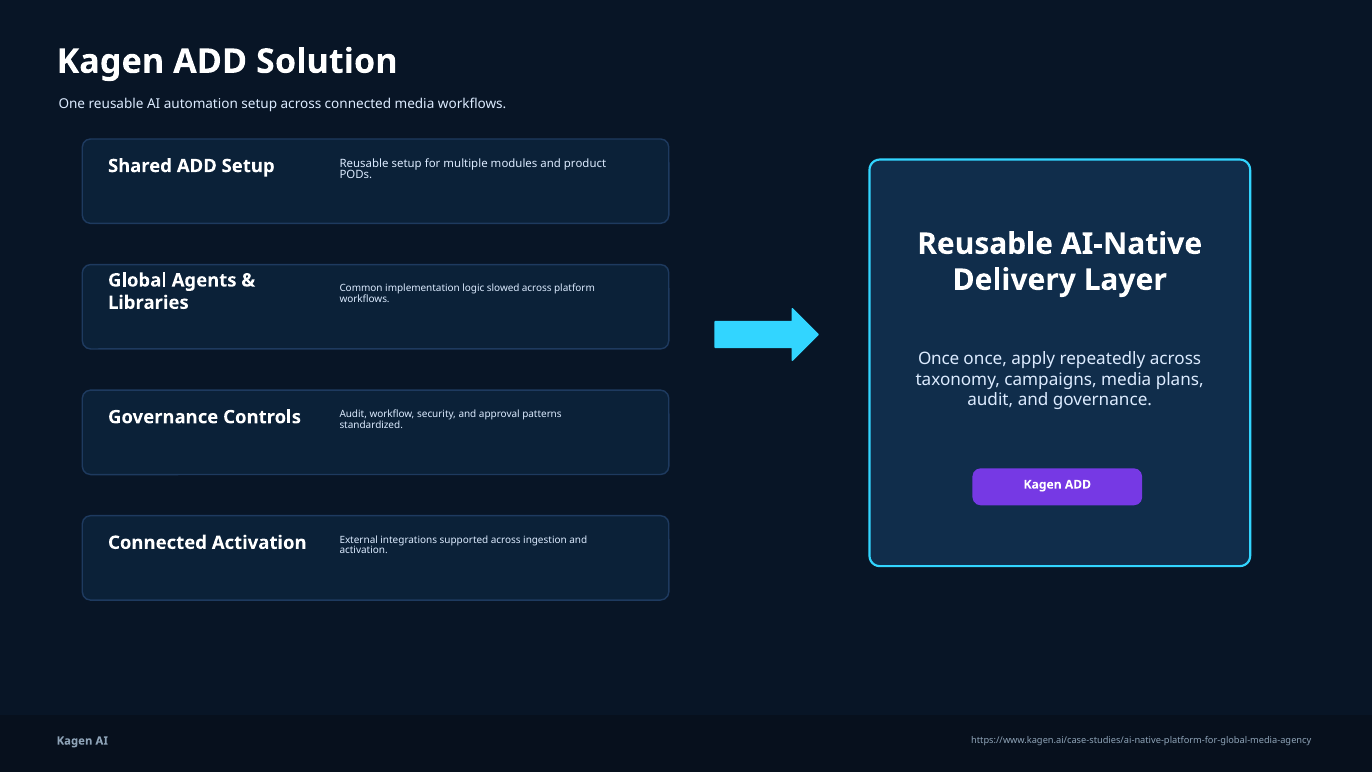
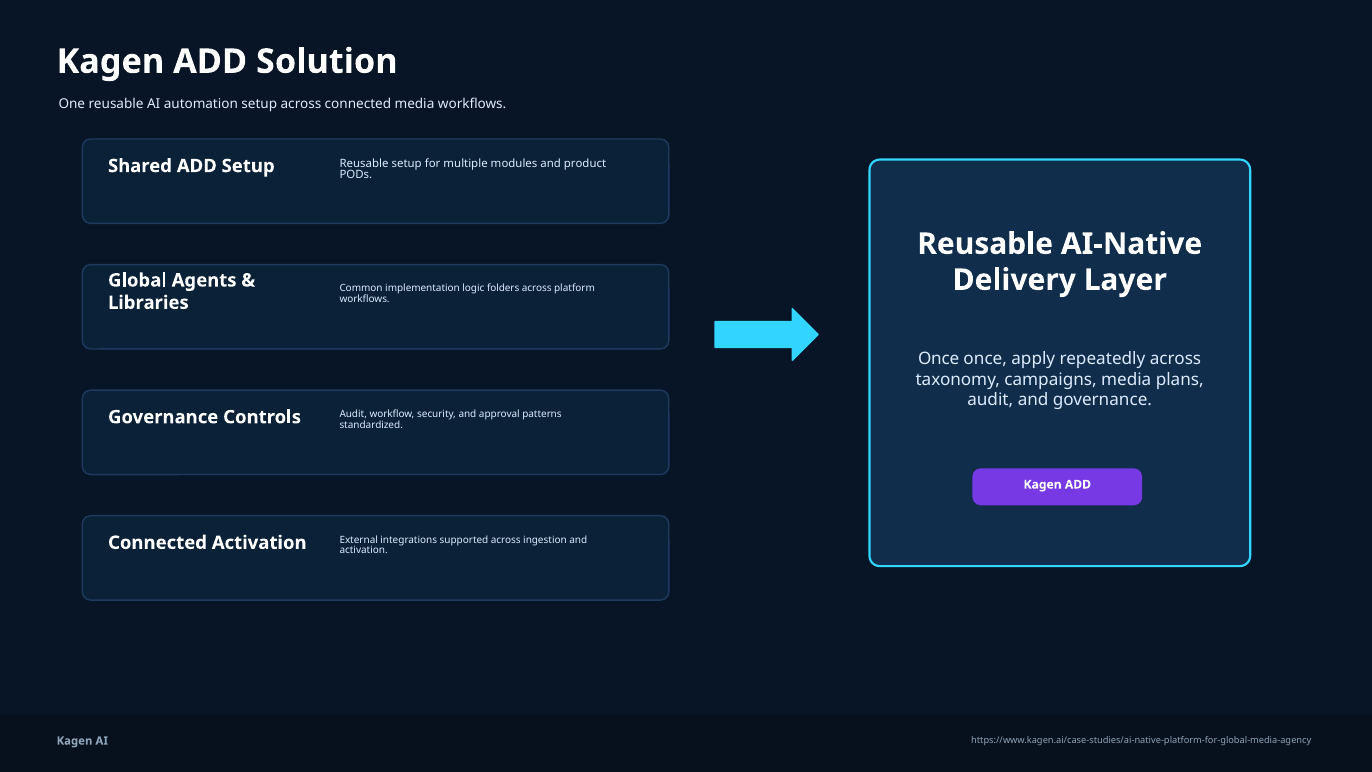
slowed: slowed -> folders
